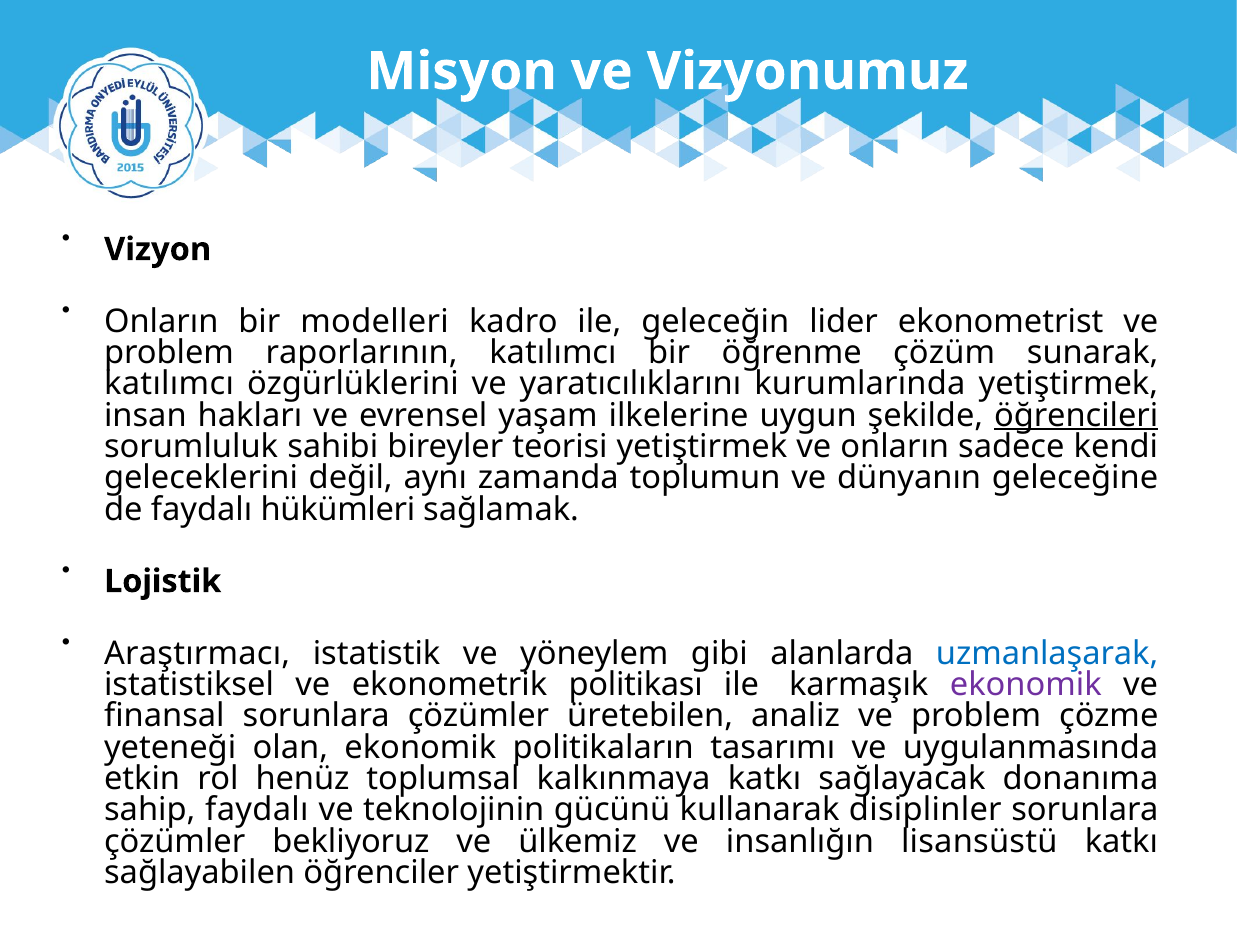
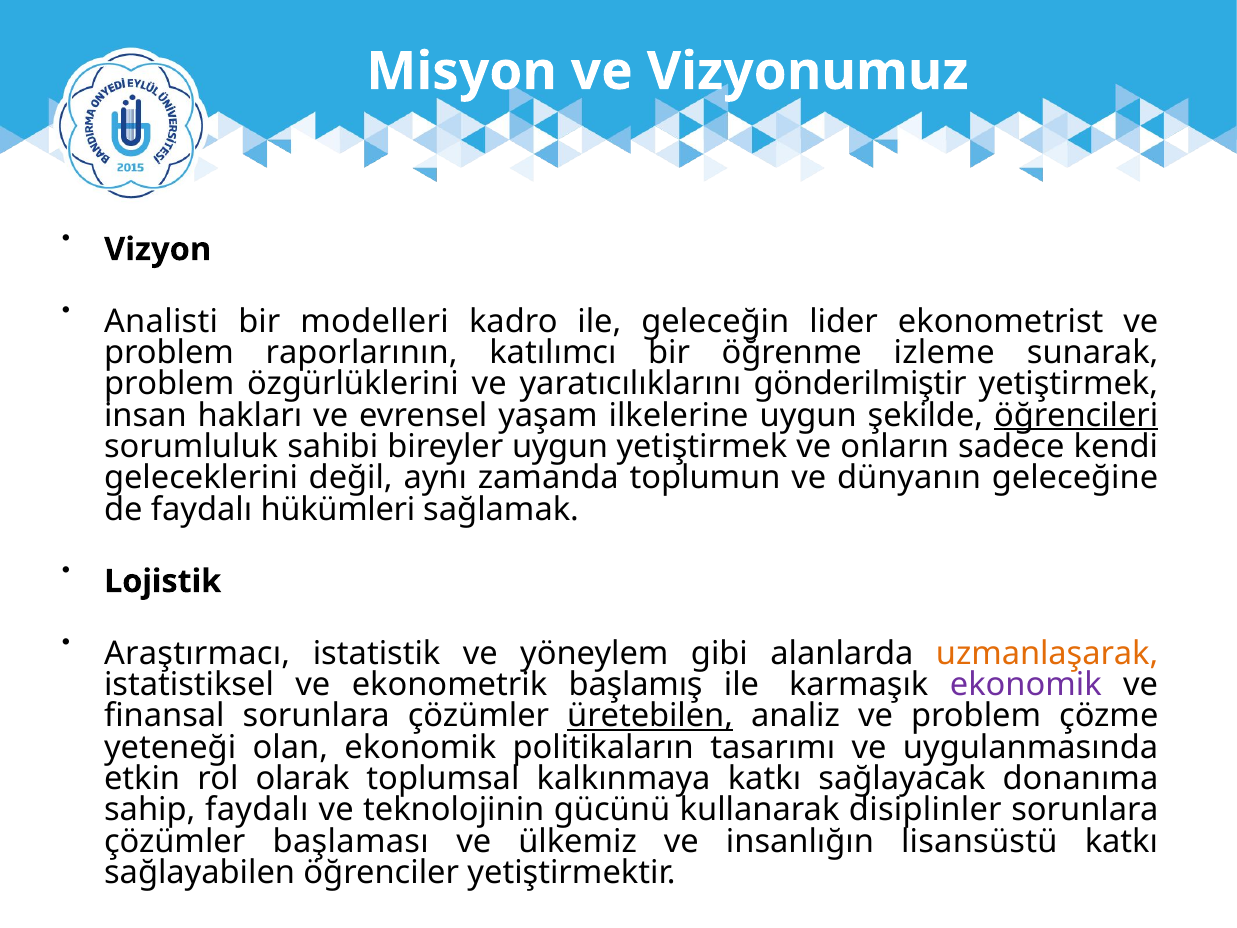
Onların at (161, 321): Onların -> Analisti
çözüm: çözüm -> izleme
katılımcı at (169, 384): katılımcı -> problem
kurumlarında: kurumlarında -> gönderilmiştir
bireyler teorisi: teorisi -> uygun
uzmanlaşarak colour: blue -> orange
politikası: politikası -> başlamış
üretebilen underline: none -> present
henüz: henüz -> olarak
bekliyoruz: bekliyoruz -> başlaması
